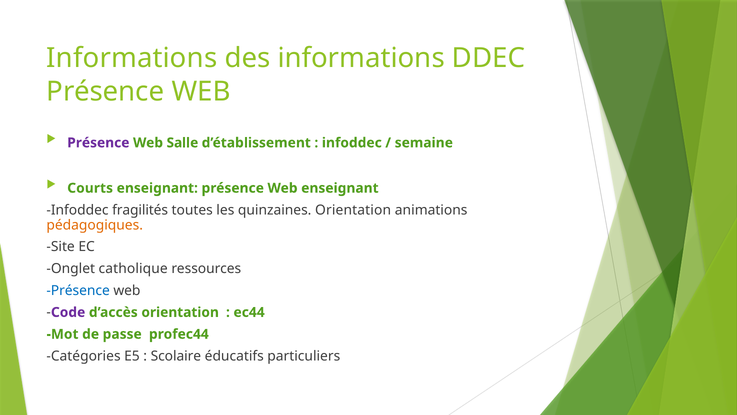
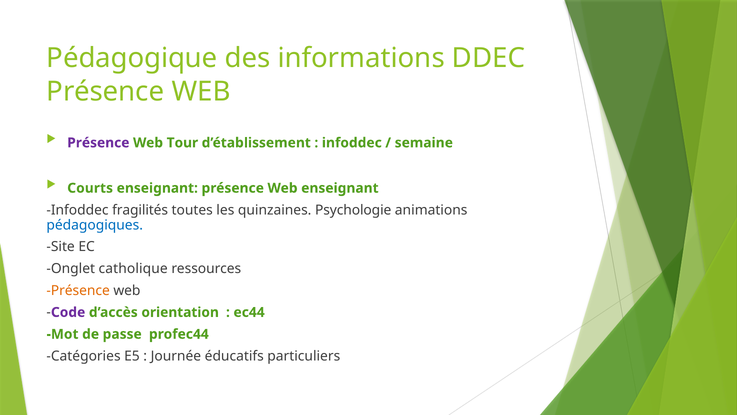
Informations at (132, 58): Informations -> Pédagogique
Salle: Salle -> Tour
quinzaines Orientation: Orientation -> Psychologie
pédagogiques colour: orange -> blue
Présence at (78, 290) colour: blue -> orange
Scolaire: Scolaire -> Journée
